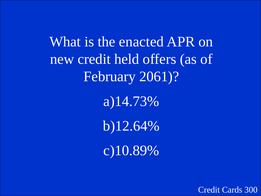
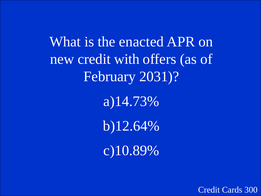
held: held -> with
2061: 2061 -> 2031
